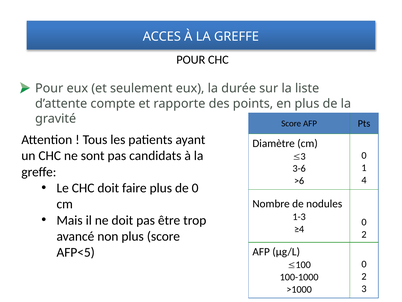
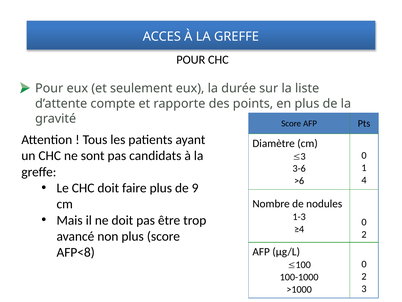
de 0: 0 -> 9
AFP<5: AFP<5 -> AFP<8
